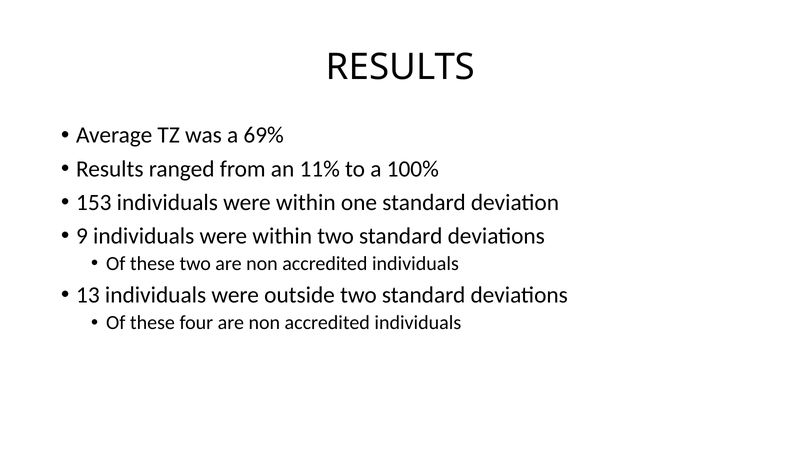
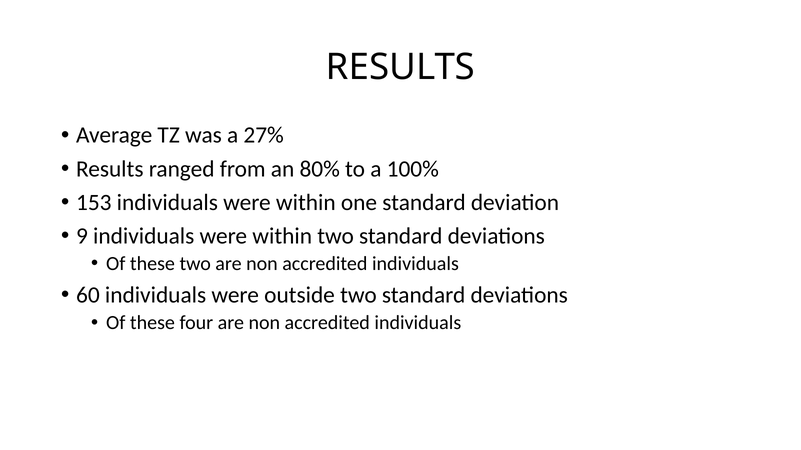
69%: 69% -> 27%
11%: 11% -> 80%
13: 13 -> 60
